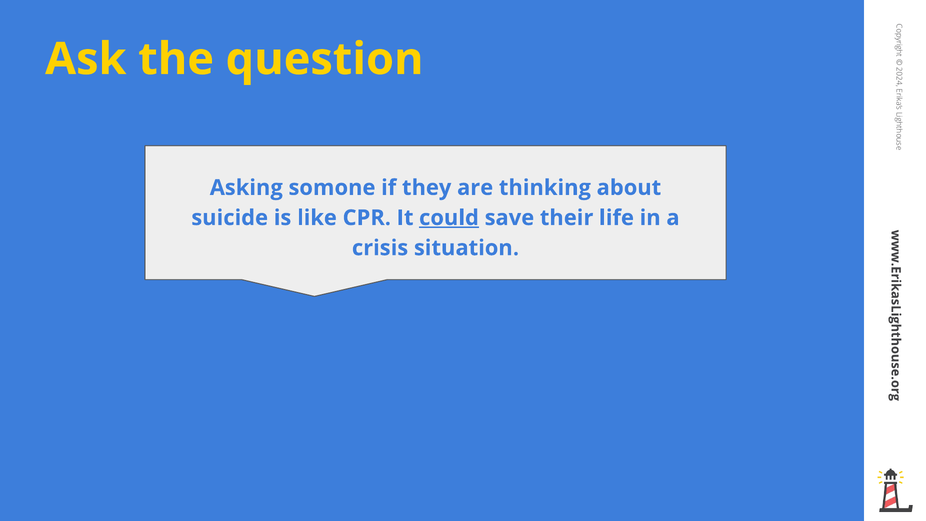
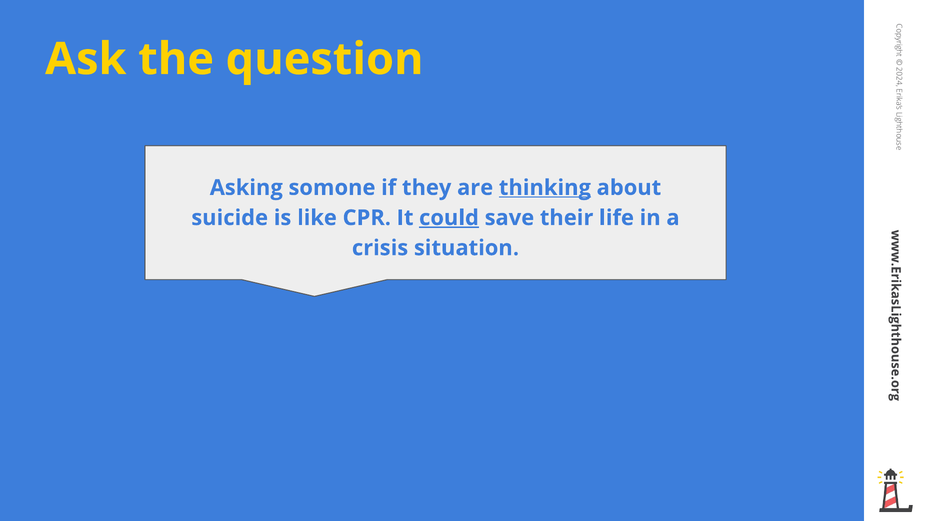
thinking underline: none -> present
